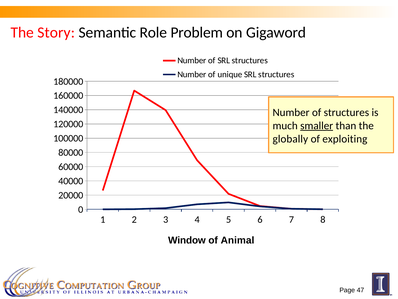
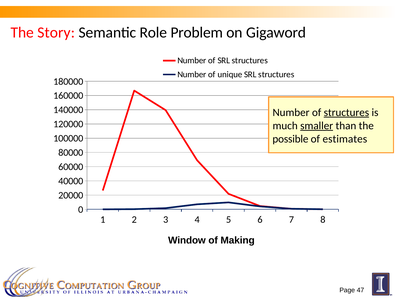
structures at (346, 112) underline: none -> present
globally: globally -> possible
exploiting: exploiting -> estimates
Animal: Animal -> Making
